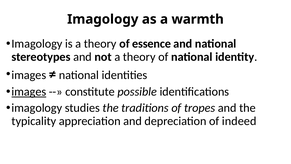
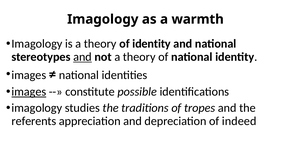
of essence: essence -> identity
and at (83, 57) underline: none -> present
typicality: typicality -> referents
